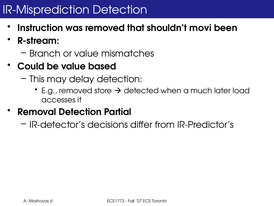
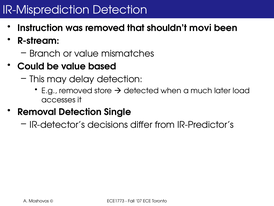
Partial: Partial -> Single
